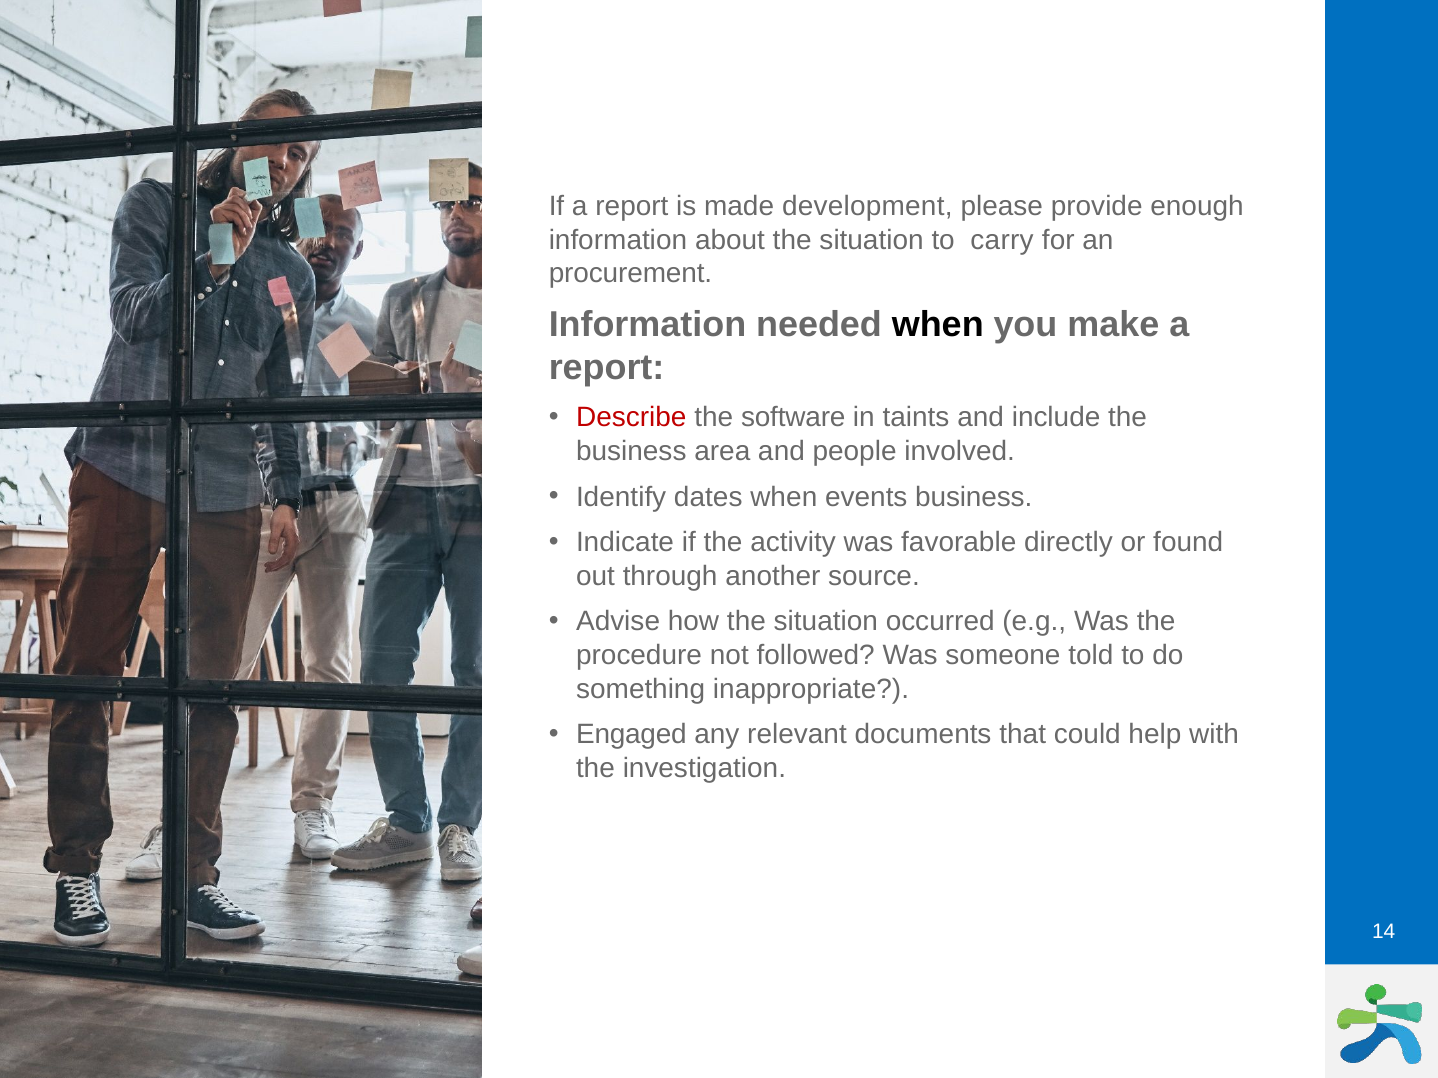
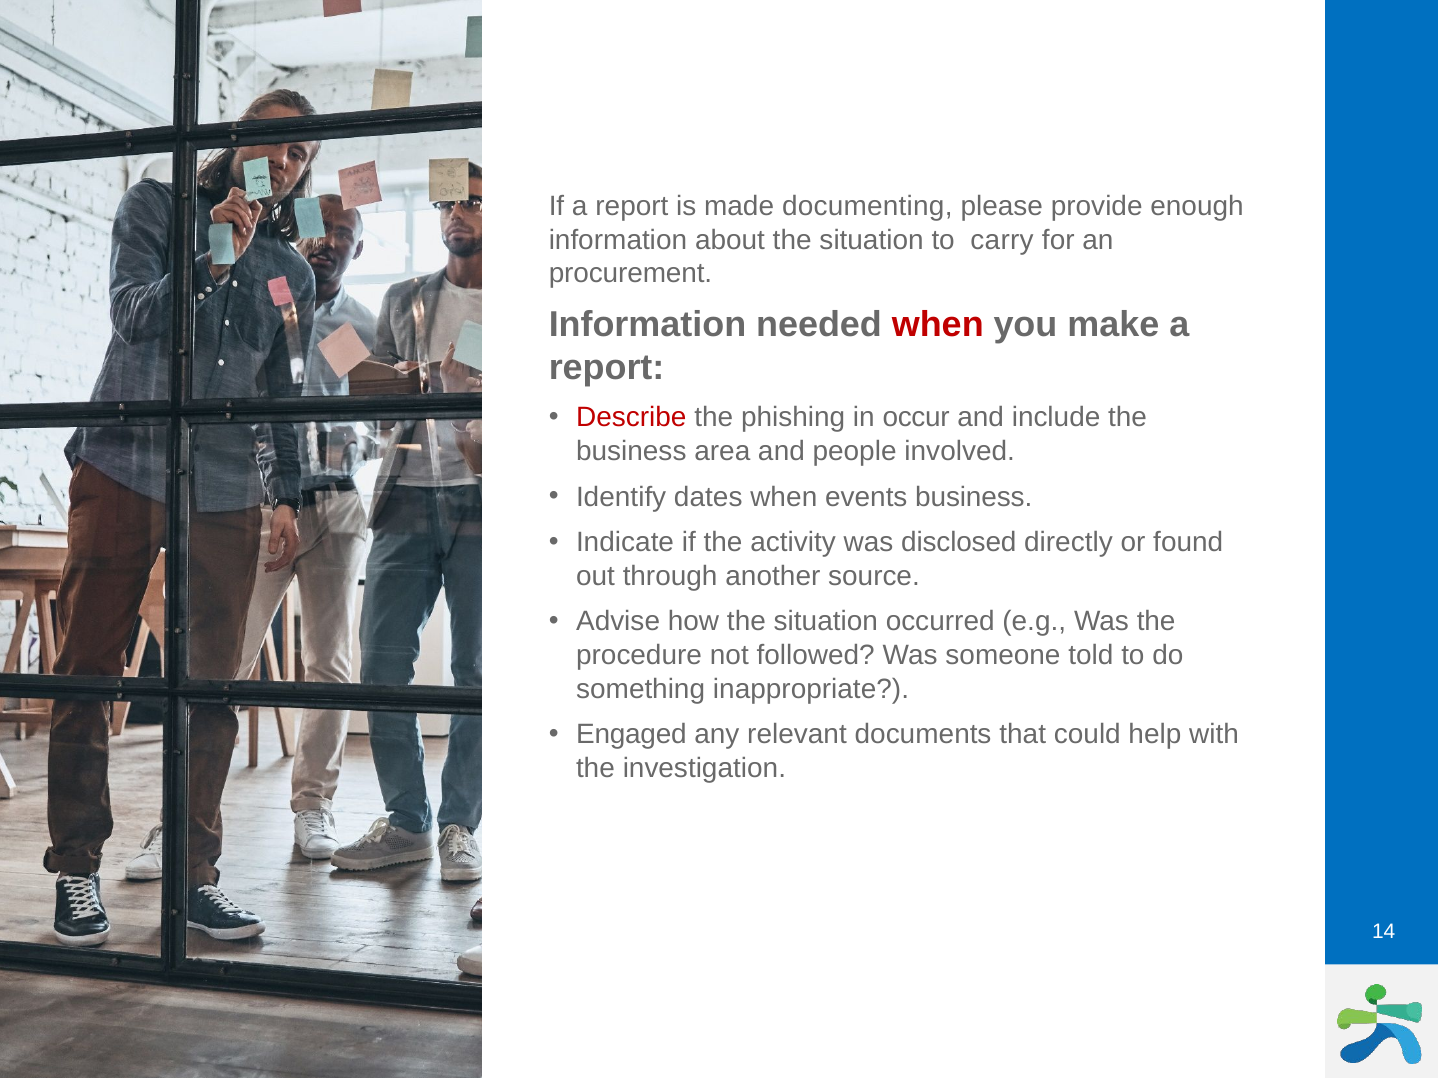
development: development -> documenting
when at (938, 325) colour: black -> red
software: software -> phishing
taints: taints -> occur
favorable: favorable -> disclosed
